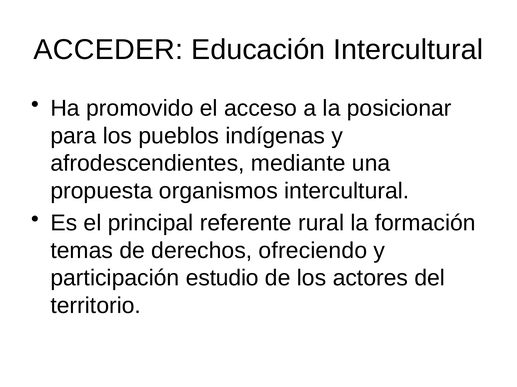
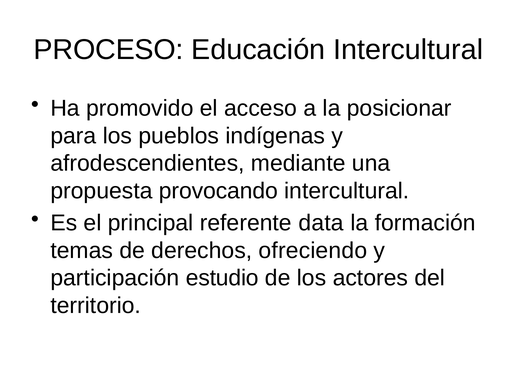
ACCEDER: ACCEDER -> PROCESO
organismos: organismos -> provocando
rural: rural -> data
